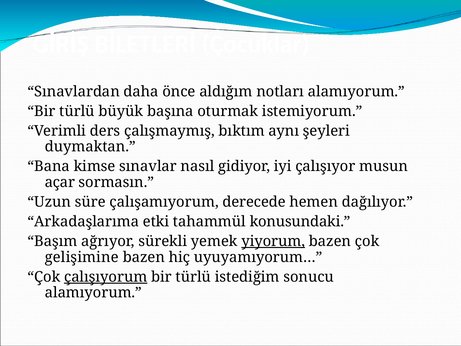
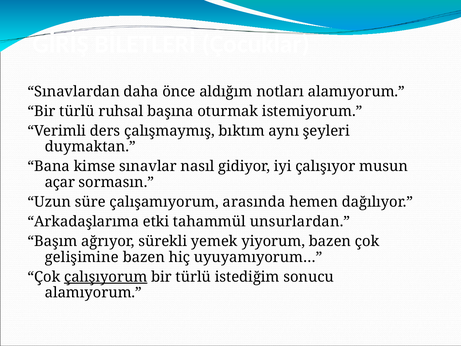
büyük: büyük -> ruhsal
derecede: derecede -> arasında
konusundaki: konusundaki -> unsurlardan
yiyorum underline: present -> none
